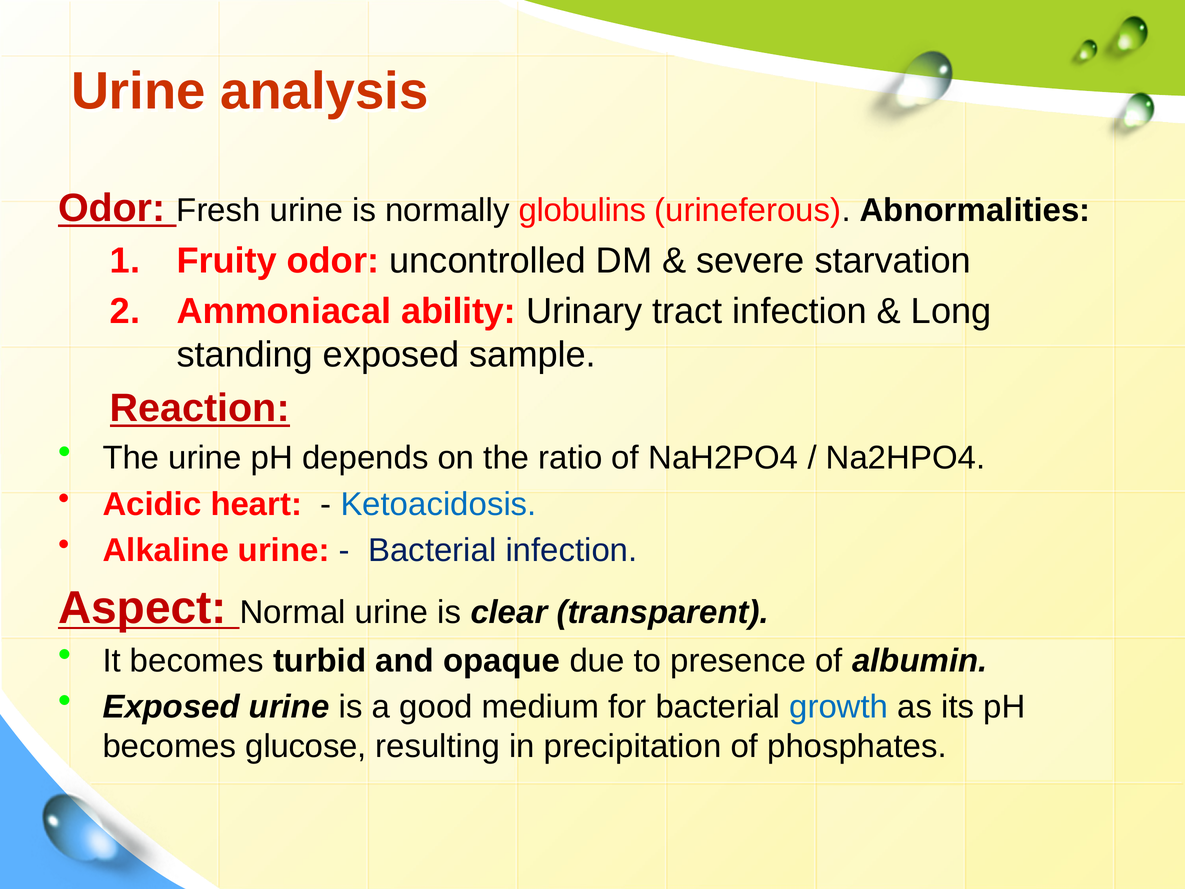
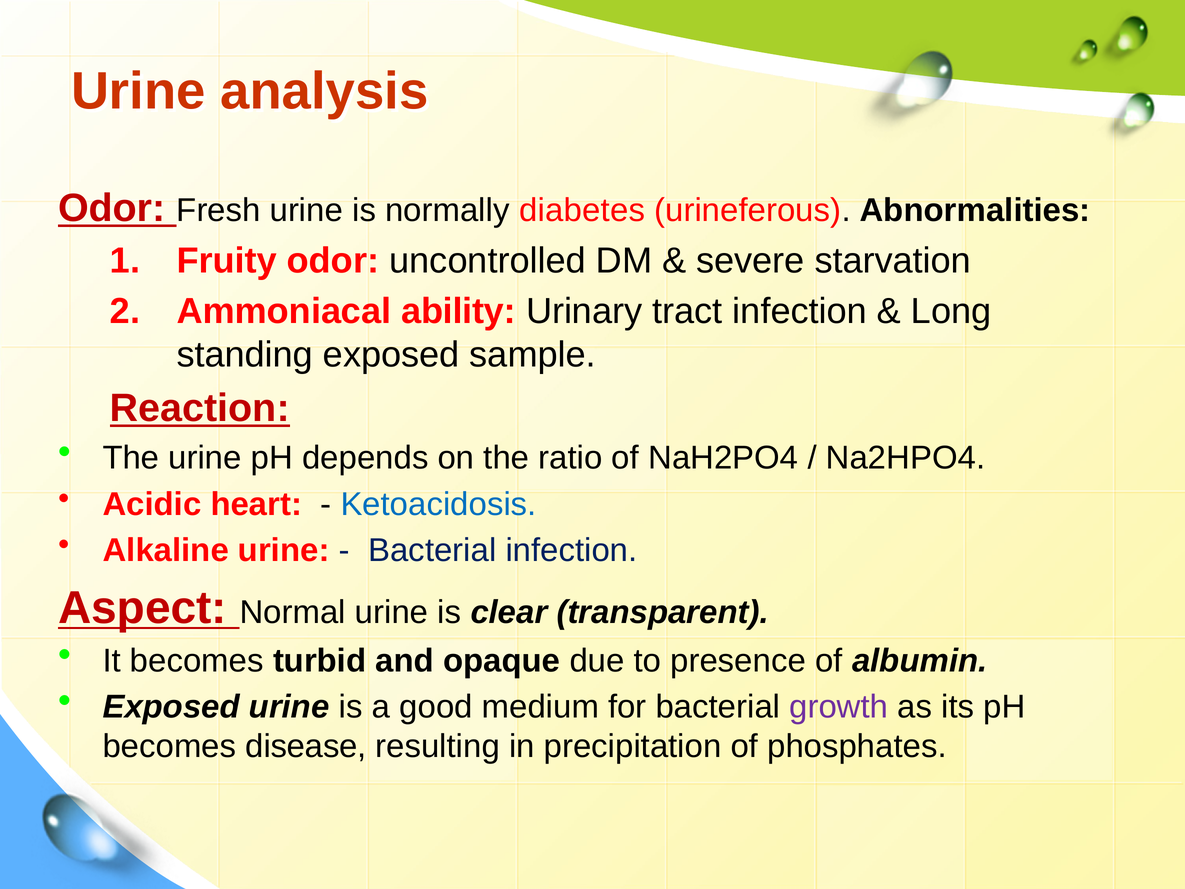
globulins: globulins -> diabetes
growth colour: blue -> purple
glucose: glucose -> disease
